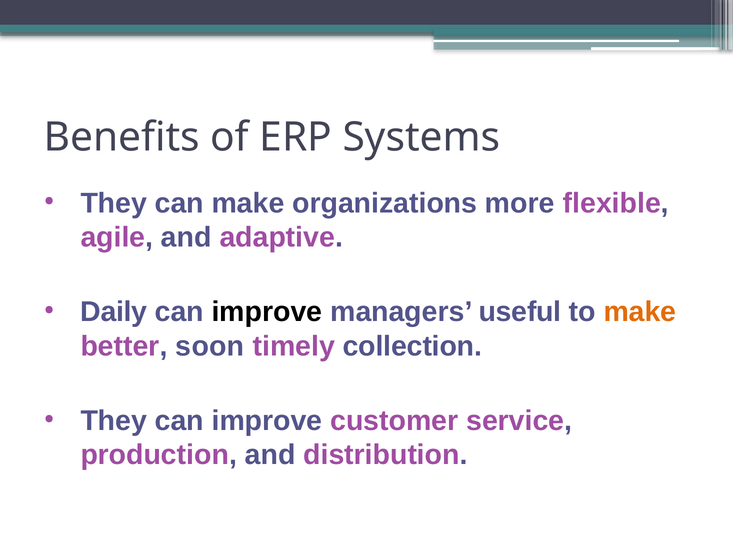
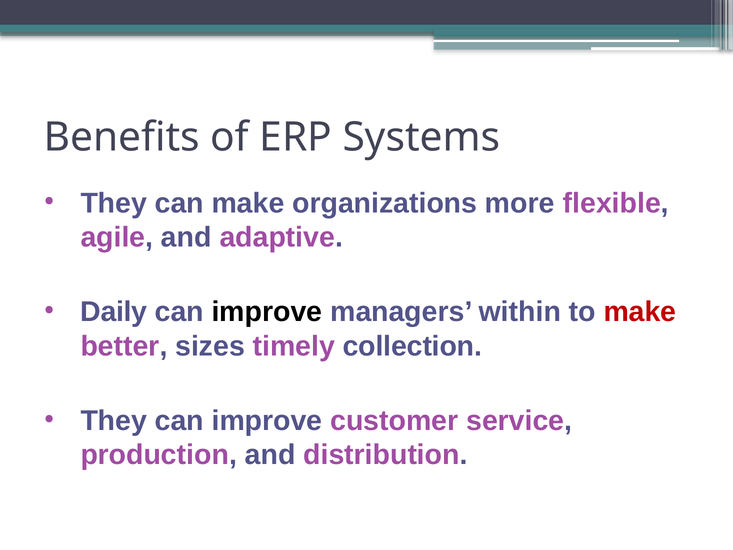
useful: useful -> within
make at (640, 312) colour: orange -> red
soon: soon -> sizes
